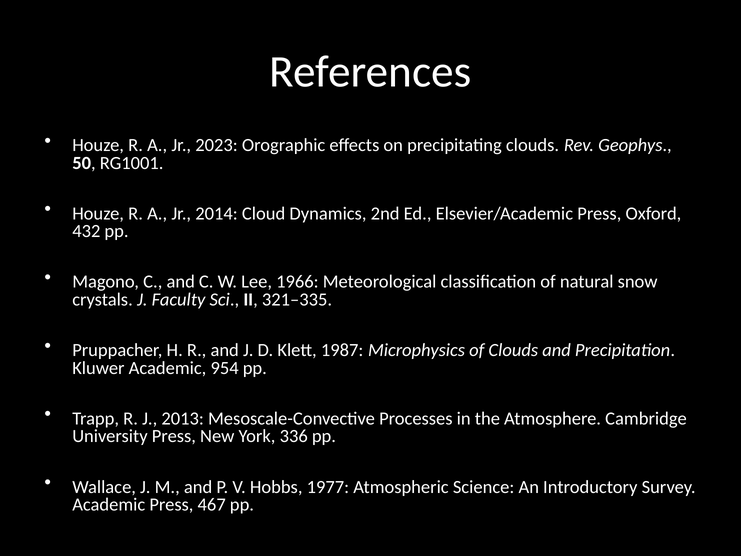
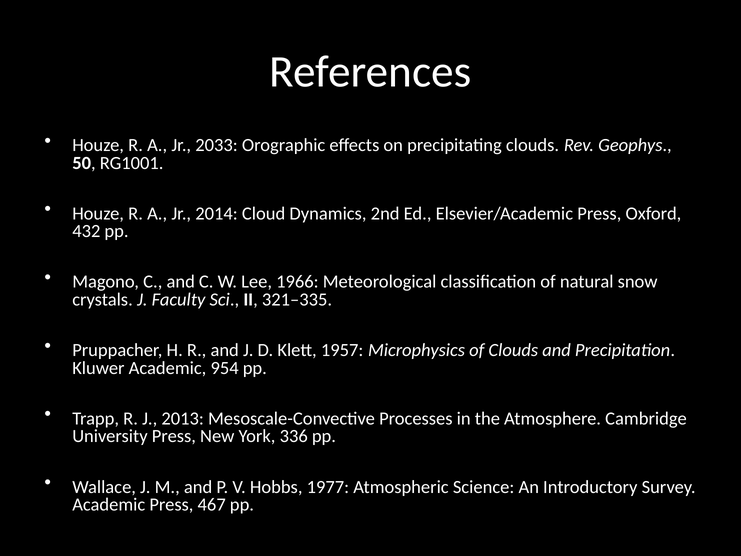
2023: 2023 -> 2033
1987: 1987 -> 1957
